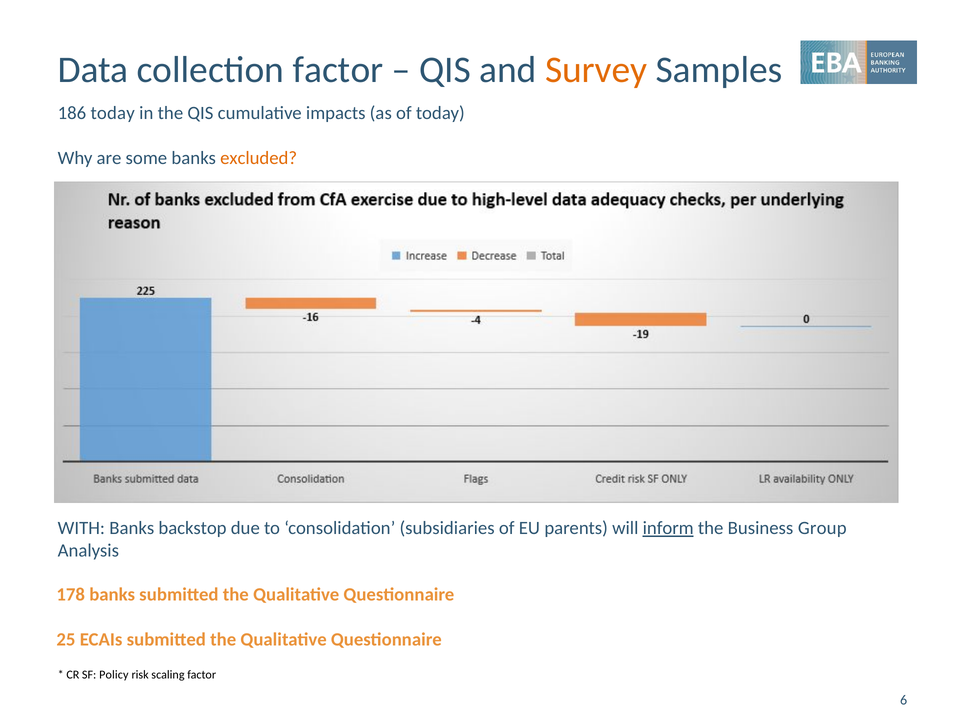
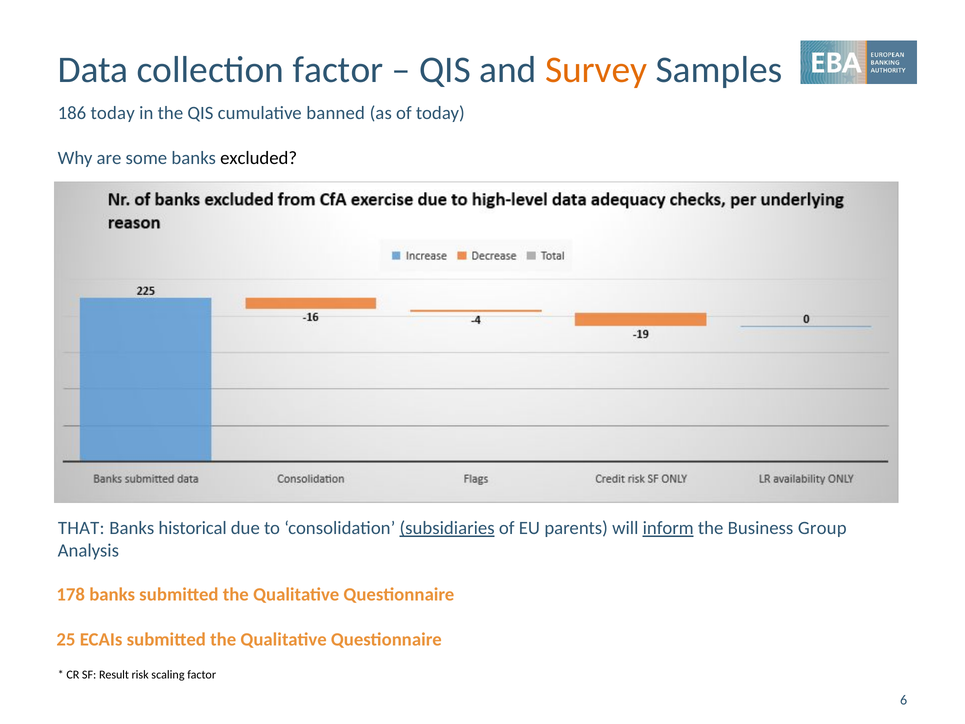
impacts: impacts -> banned
excluded colour: orange -> black
WITH: WITH -> THAT
backstop: backstop -> historical
subsidiaries underline: none -> present
Policy: Policy -> Result
